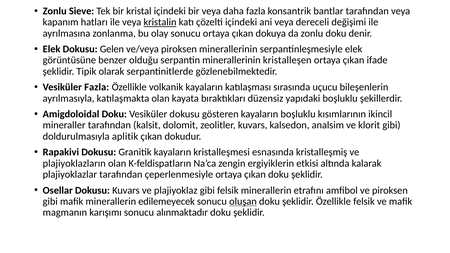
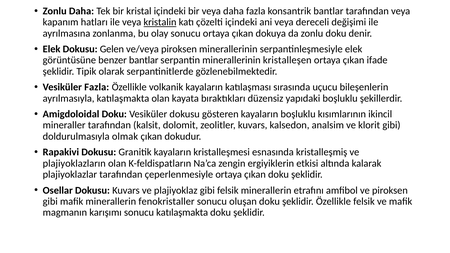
Zonlu Sieve: Sieve -> Daha
benzer olduğu: olduğu -> bantlar
aplitik: aplitik -> olmak
edilemeyecek: edilemeyecek -> fenokristaller
oluşan underline: present -> none
sonucu alınmaktadır: alınmaktadır -> katılaşmakta
